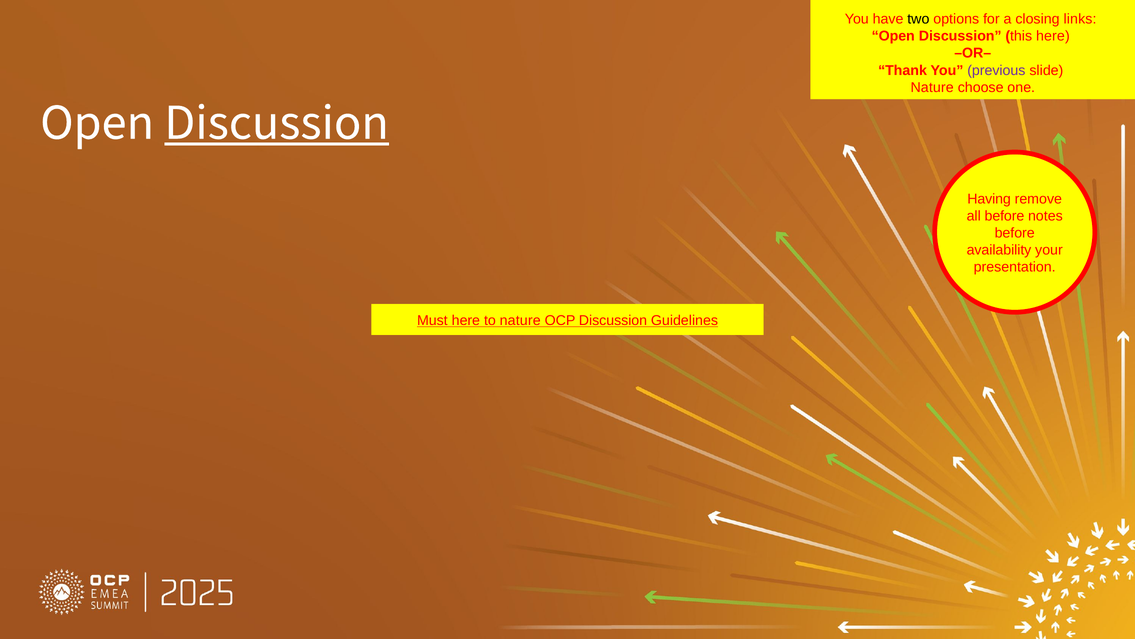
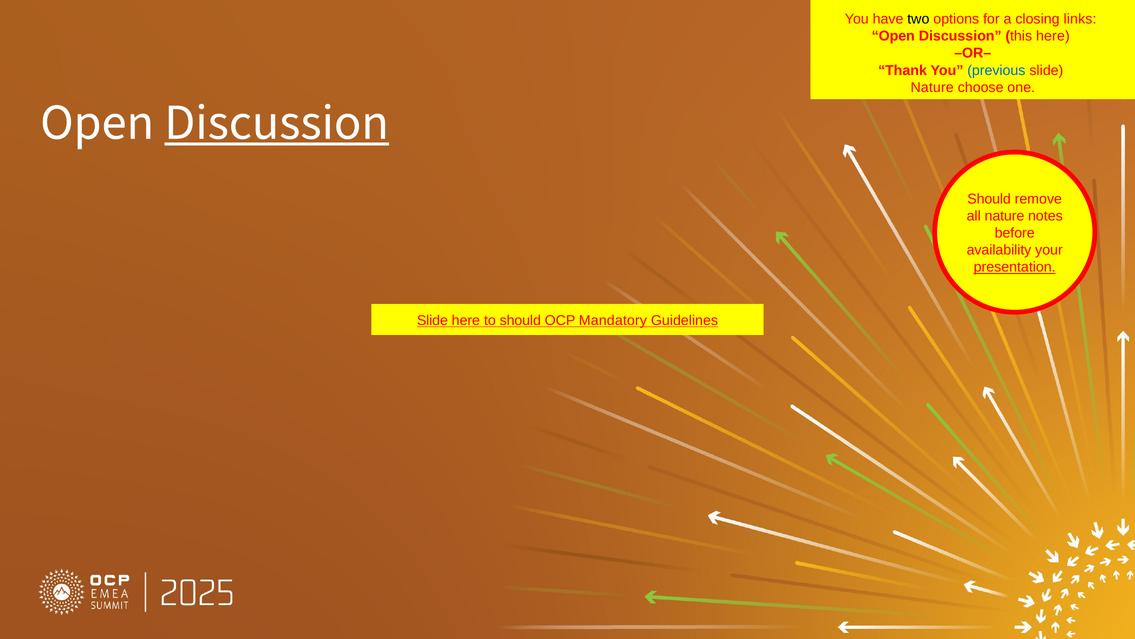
previous colour: purple -> blue
Having at (989, 199): Having -> Should
all before: before -> nature
presentation underline: none -> present
Must at (432, 320): Must -> Slide
to nature: nature -> should
OCP Discussion: Discussion -> Mandatory
